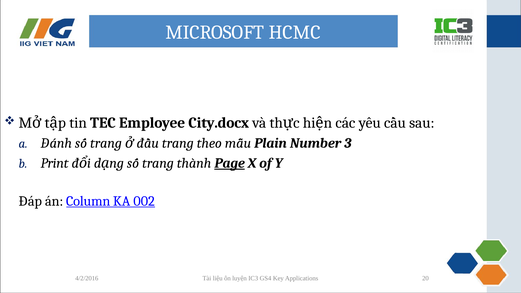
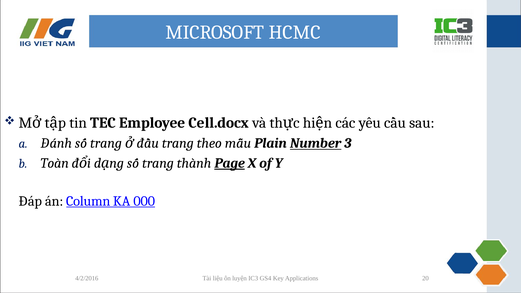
City.docx: City.docx -> Cell.docx
Number underline: none -> present
Print: Print -> Toàn
002: 002 -> 000
